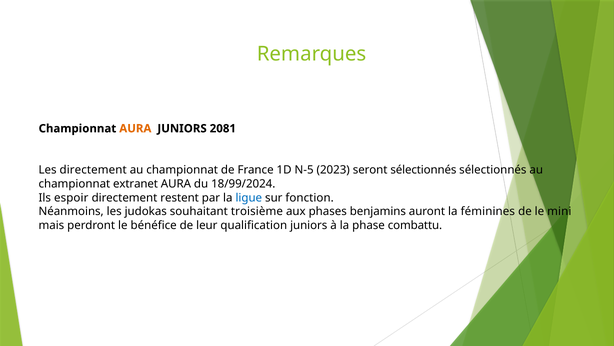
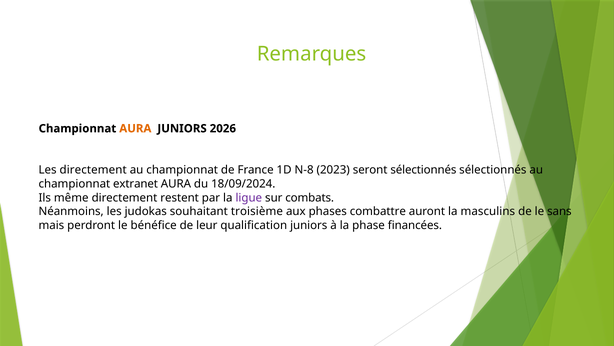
2081: 2081 -> 2026
N-5: N-5 -> N-8
18/99/2024: 18/99/2024 -> 18/09/2024
espoir: espoir -> même
ligue colour: blue -> purple
fonction: fonction -> combats
benjamins: benjamins -> combattre
féminines: féminines -> masculins
mini: mini -> sans
combattu: combattu -> financées
